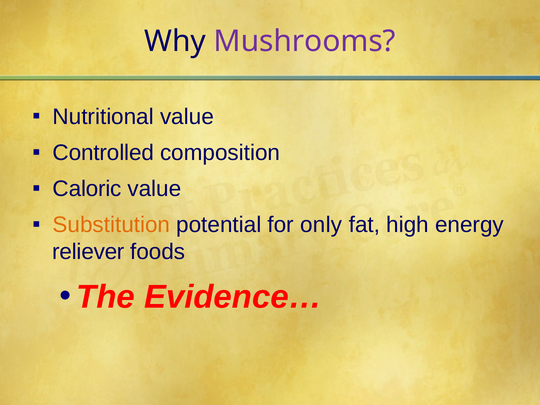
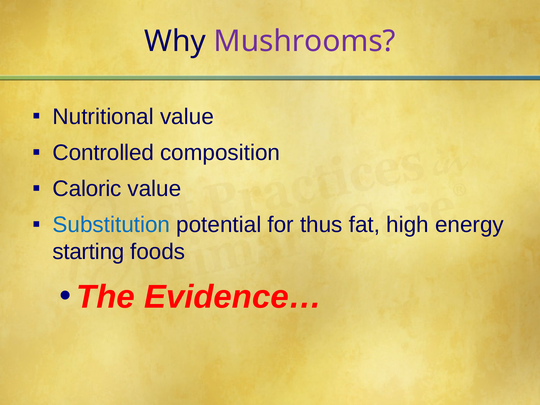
Substitution colour: orange -> blue
only: only -> thus
reliever: reliever -> starting
